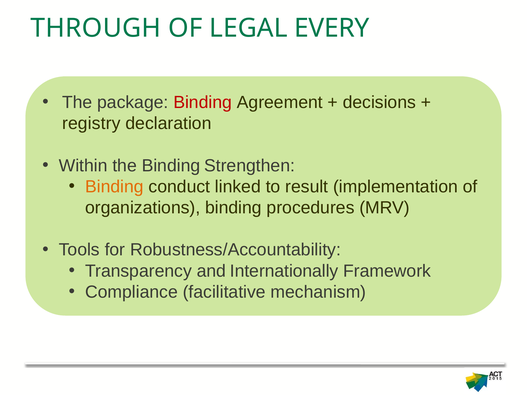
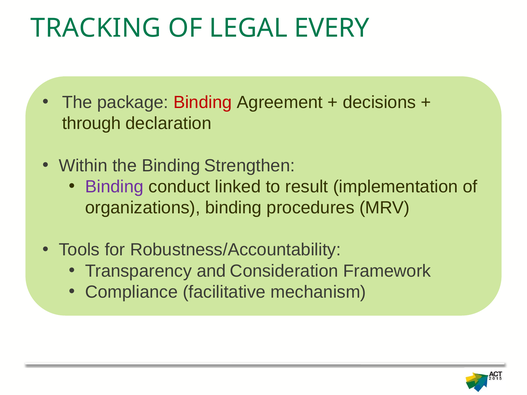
THROUGH: THROUGH -> TRACKING
registry: registry -> through
Binding at (114, 187) colour: orange -> purple
Internationally: Internationally -> Consideration
